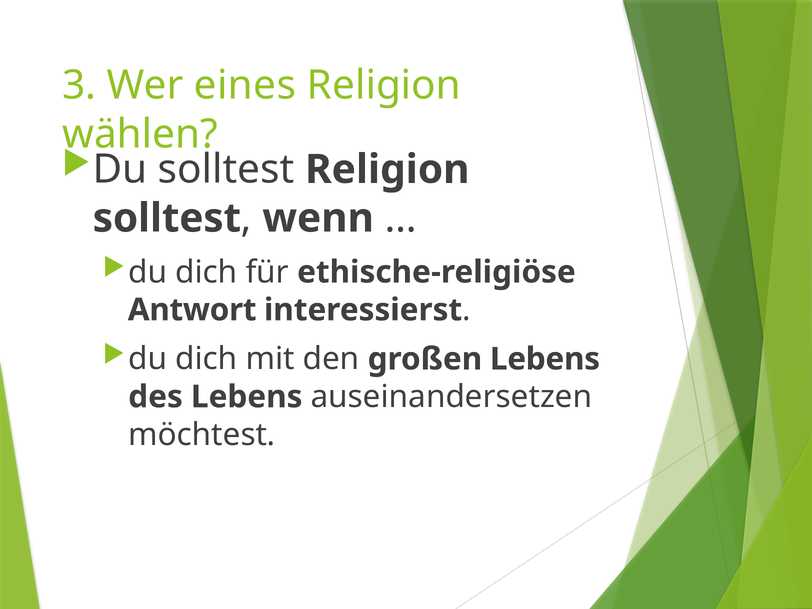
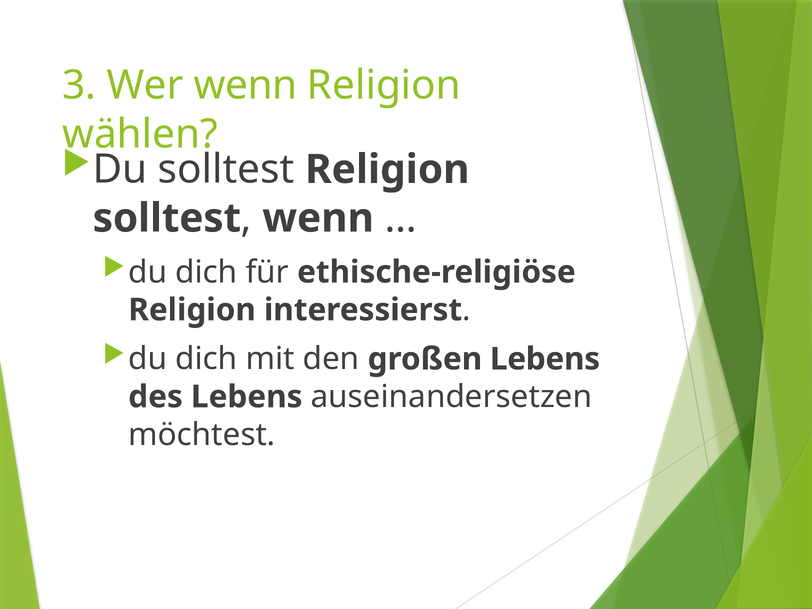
Wer eines: eines -> wenn
Antwort at (192, 310): Antwort -> Religion
